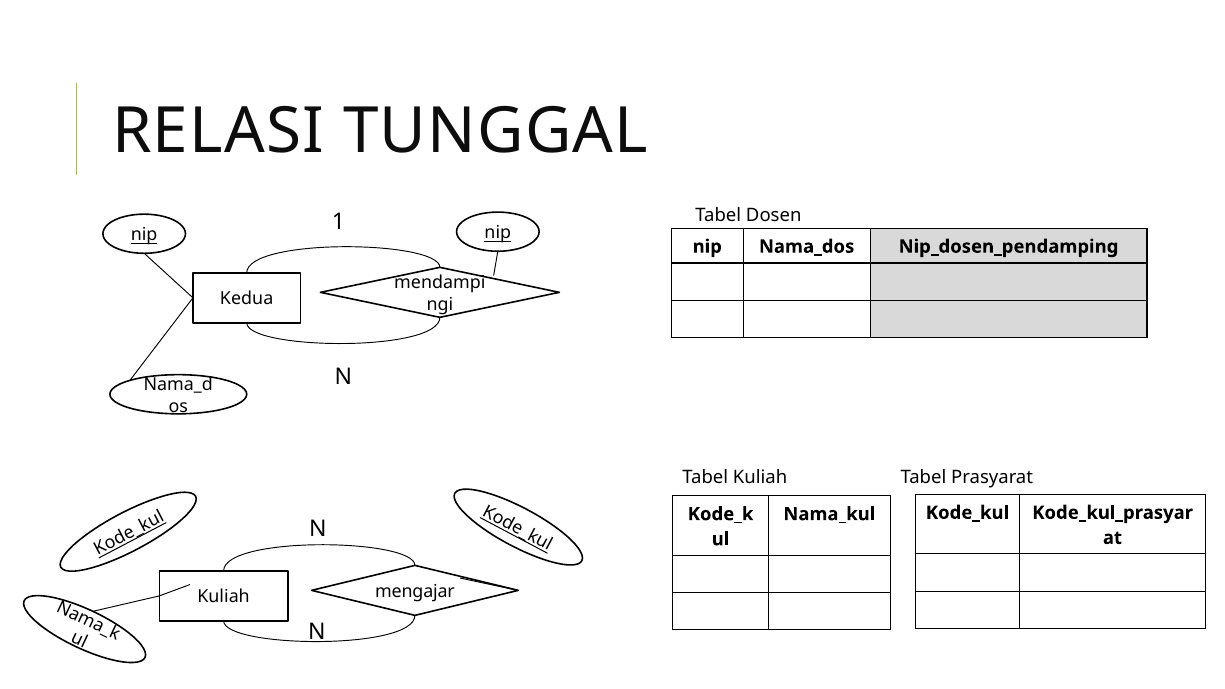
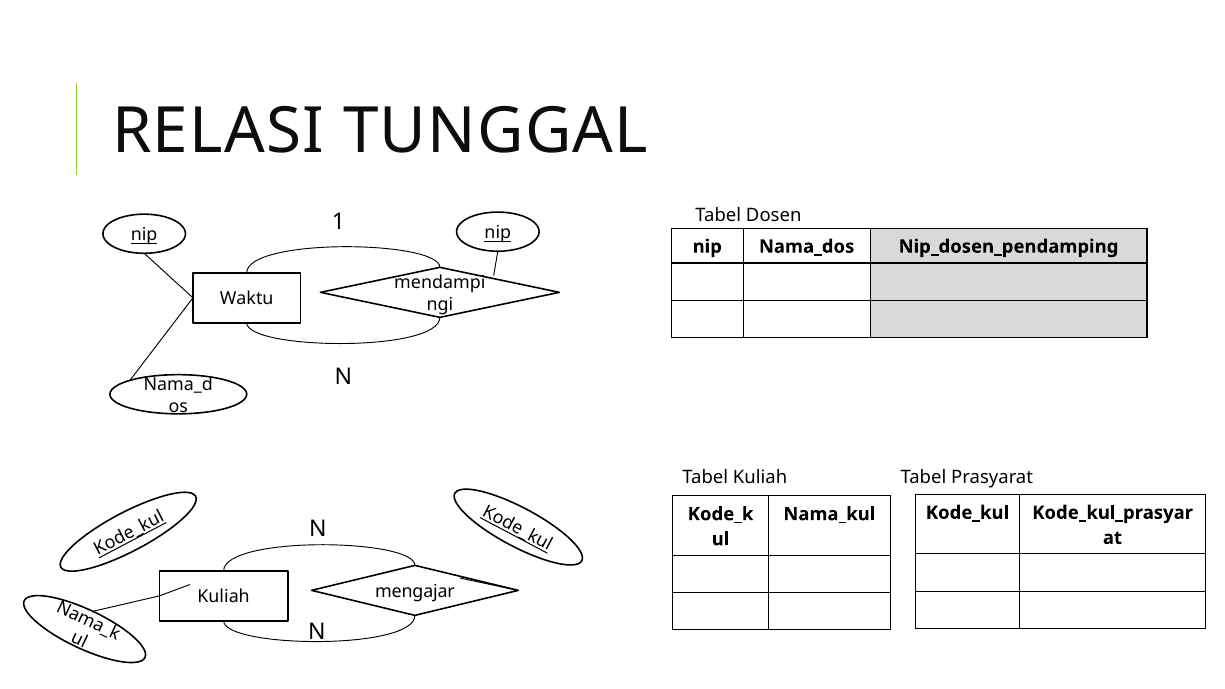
Kedua: Kedua -> Waktu
